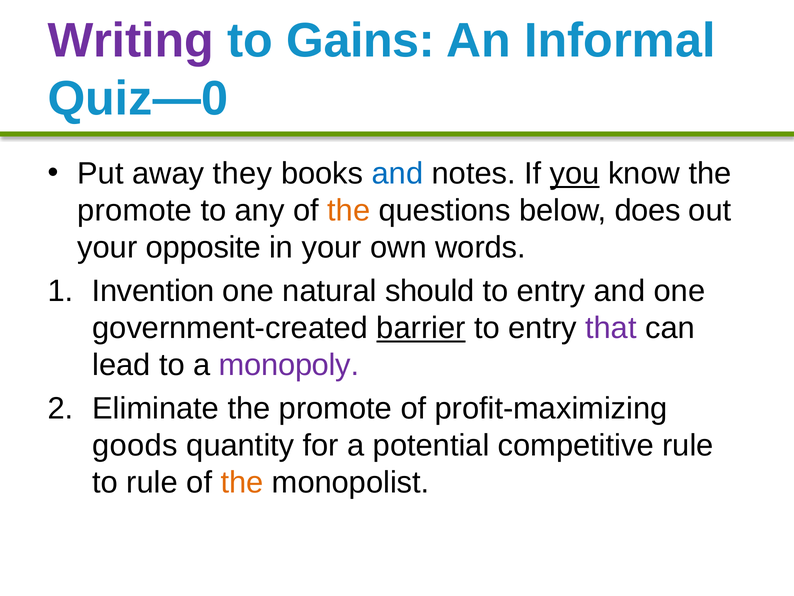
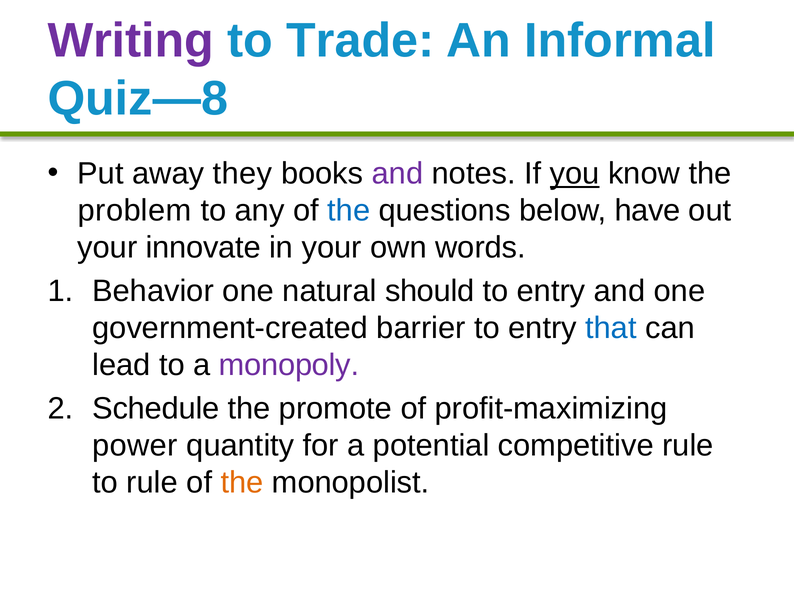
Gains: Gains -> Trade
Quiz—0: Quiz—0 -> Quiz—8
and at (398, 173) colour: blue -> purple
promote at (135, 210): promote -> problem
the at (349, 210) colour: orange -> blue
does: does -> have
opposite: opposite -> innovate
Invention: Invention -> Behavior
barrier underline: present -> none
that colour: purple -> blue
Eliminate: Eliminate -> Schedule
goods: goods -> power
